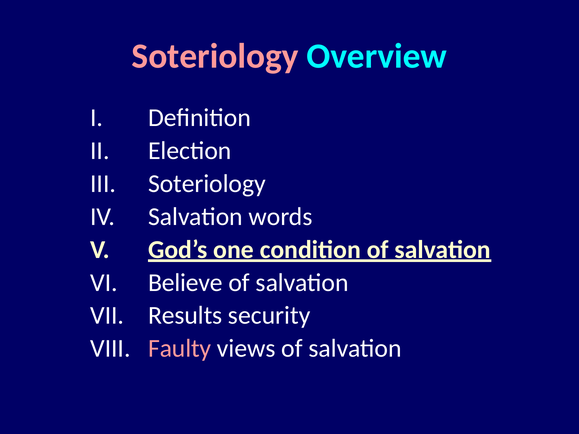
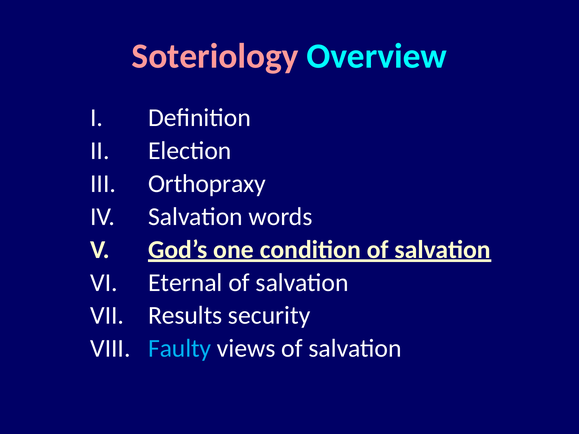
Soteriology at (207, 184): Soteriology -> Orthopraxy
Believe: Believe -> Eternal
Faulty colour: pink -> light blue
